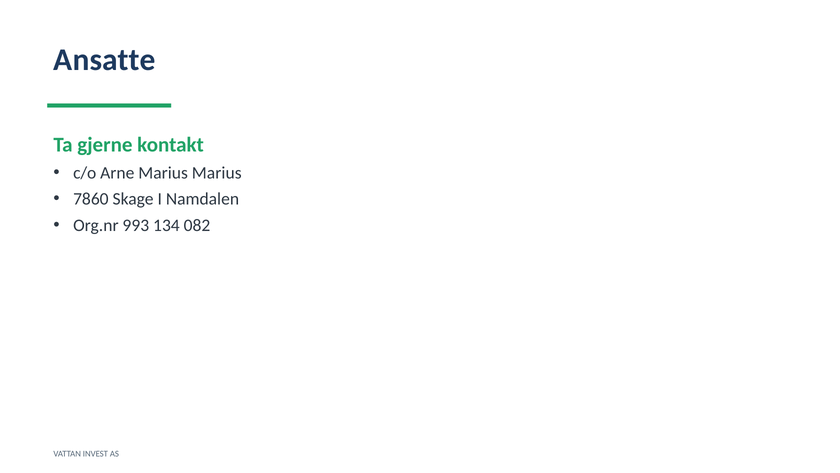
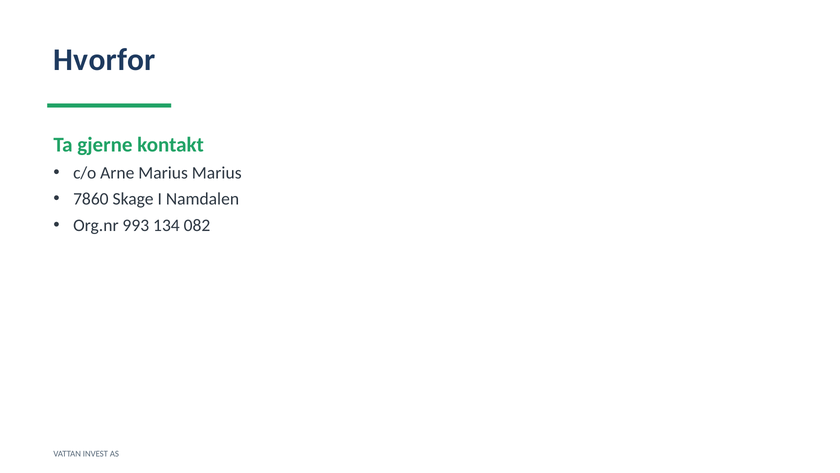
Ansatte: Ansatte -> Hvorfor
